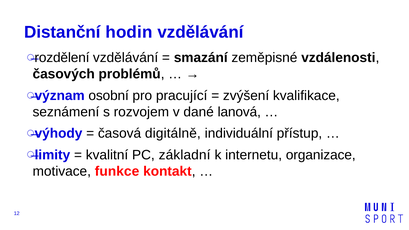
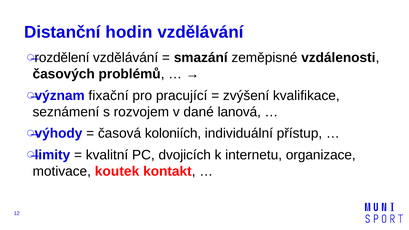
osobní: osobní -> fixační
digitálně: digitálně -> koloniích
základní: základní -> dvojicích
funkce: funkce -> koutek
